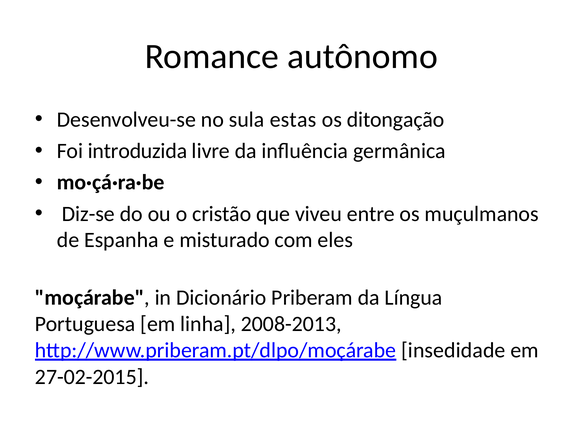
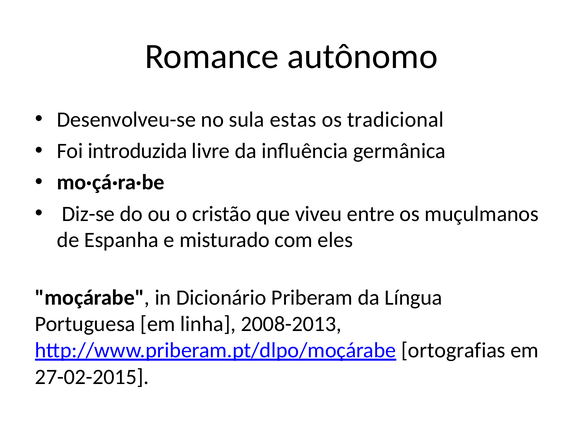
ditongação: ditongação -> tradicional
insedidade: insedidade -> ortografias
